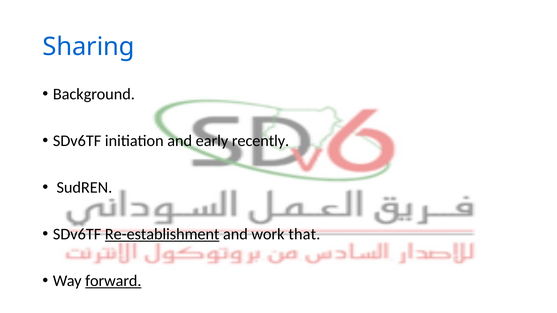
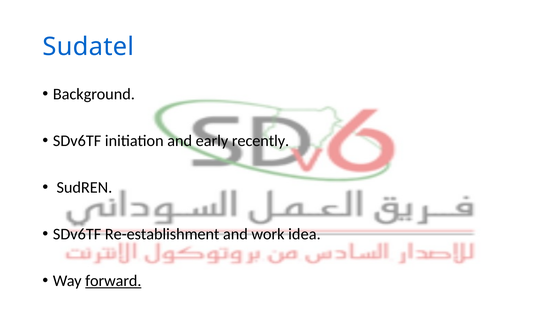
Sharing: Sharing -> Sudatel
Re-establishment underline: present -> none
that: that -> idea
